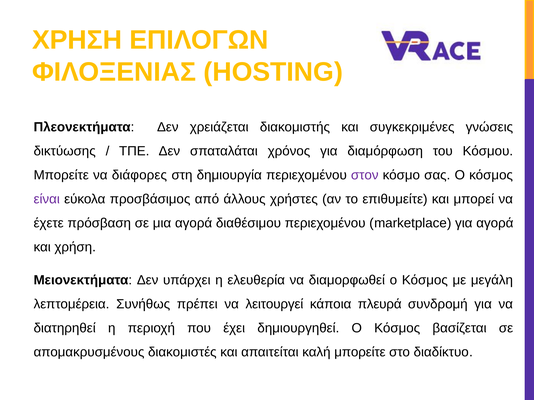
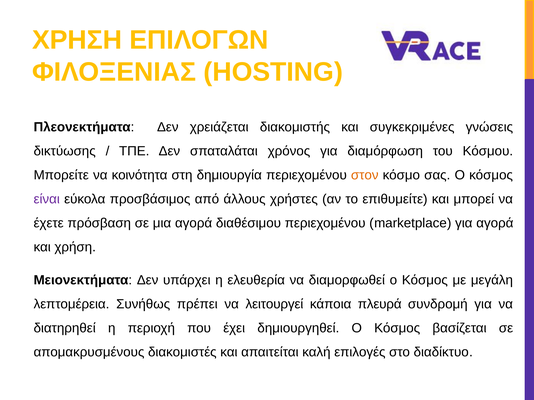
διάφορες: διάφορες -> κοινότητα
στον colour: purple -> orange
καλή μπορείτε: μπορείτε -> επιλογές
